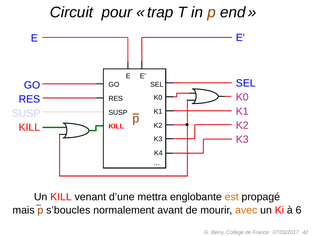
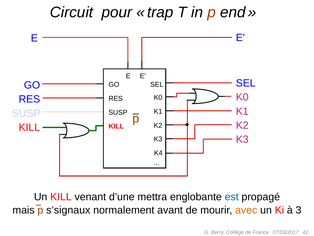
est colour: orange -> blue
s’boucles: s’boucles -> s’signaux
6: 6 -> 3
